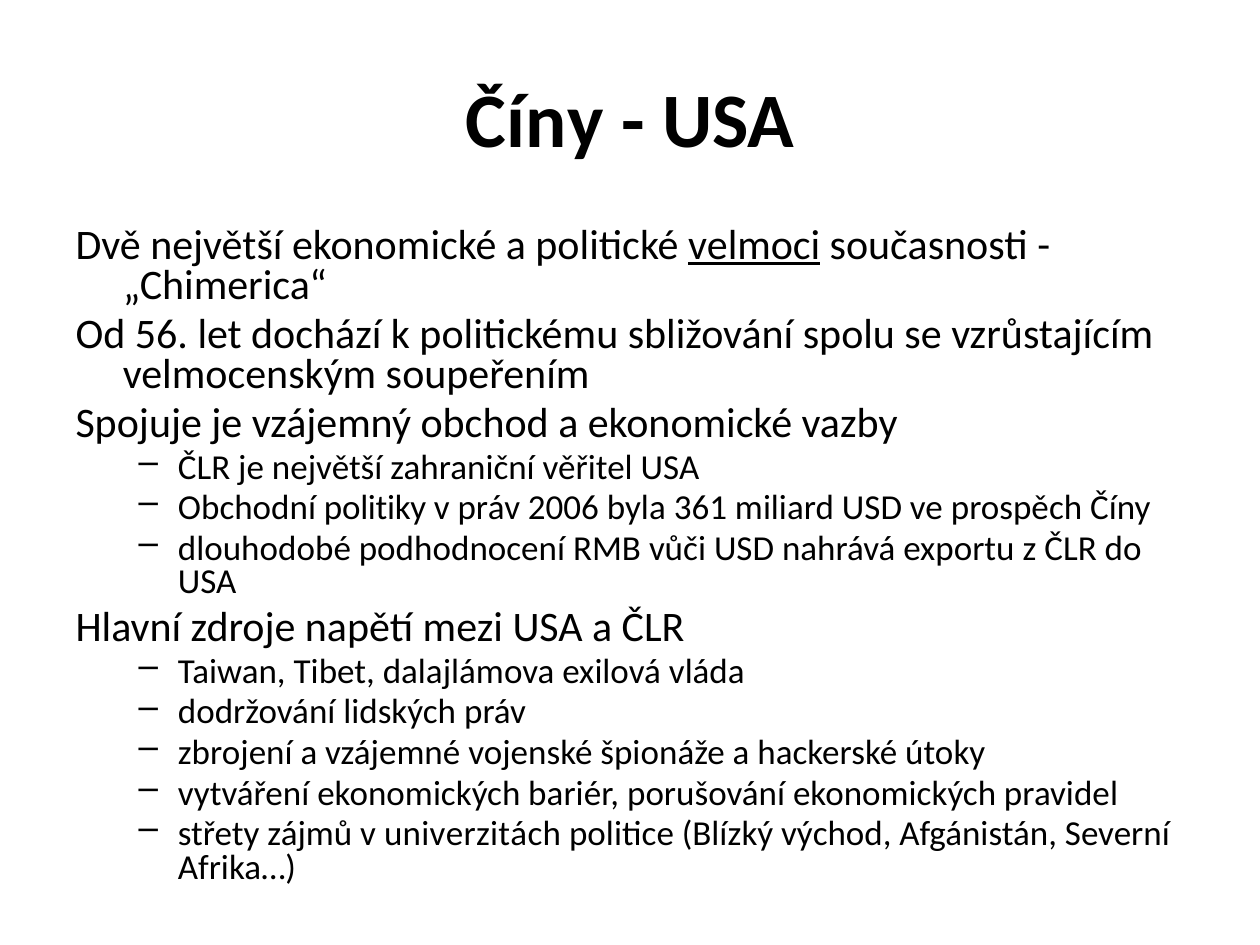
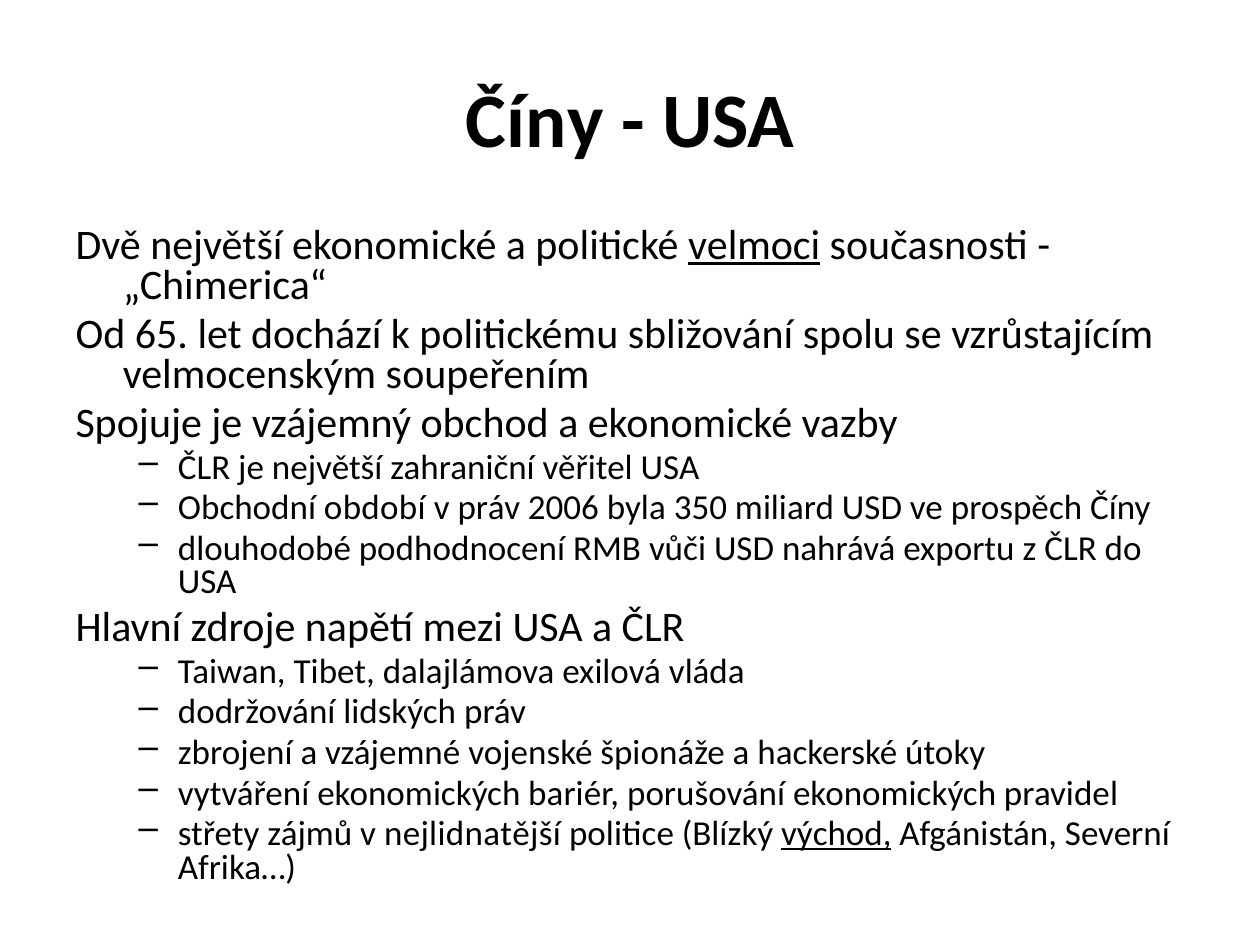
56: 56 -> 65
politiky: politiky -> období
361: 361 -> 350
univerzitách: univerzitách -> nejlidnatější
východ underline: none -> present
